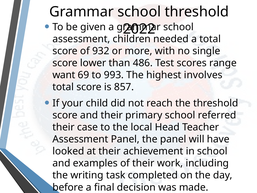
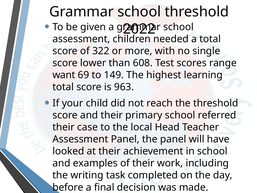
932: 932 -> 322
486: 486 -> 608
993: 993 -> 149
involves: involves -> learning
857: 857 -> 963
